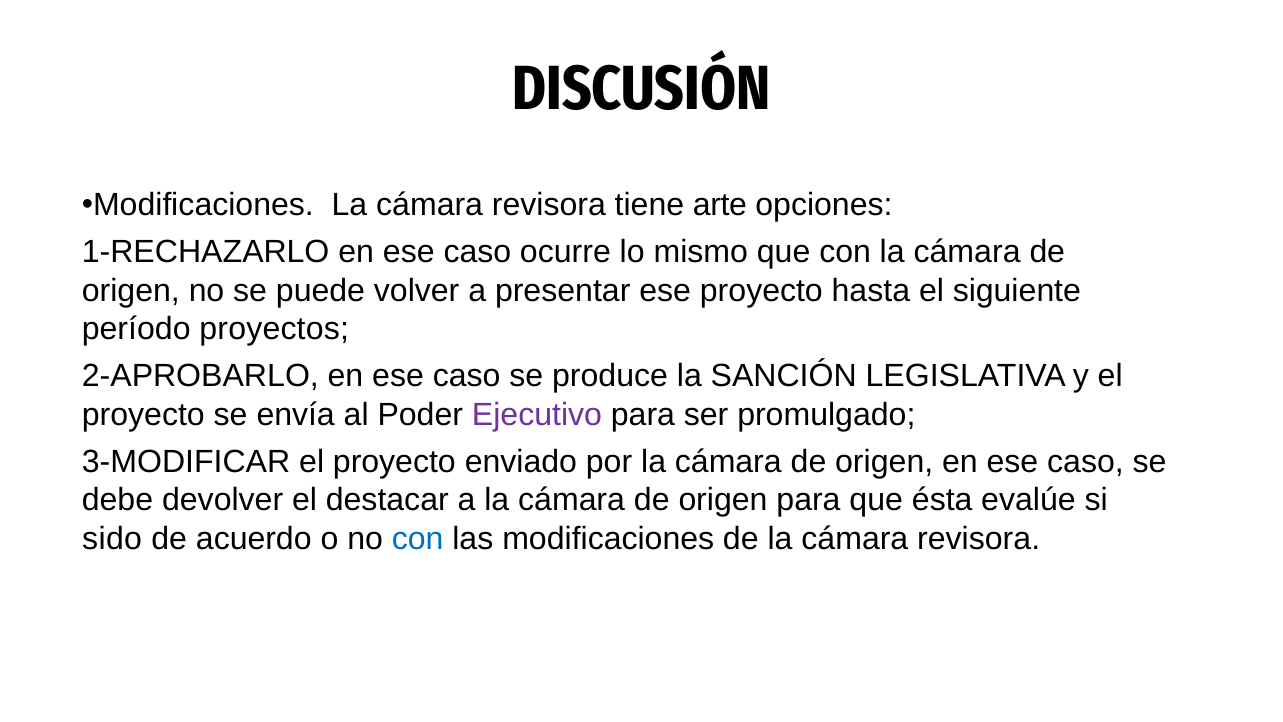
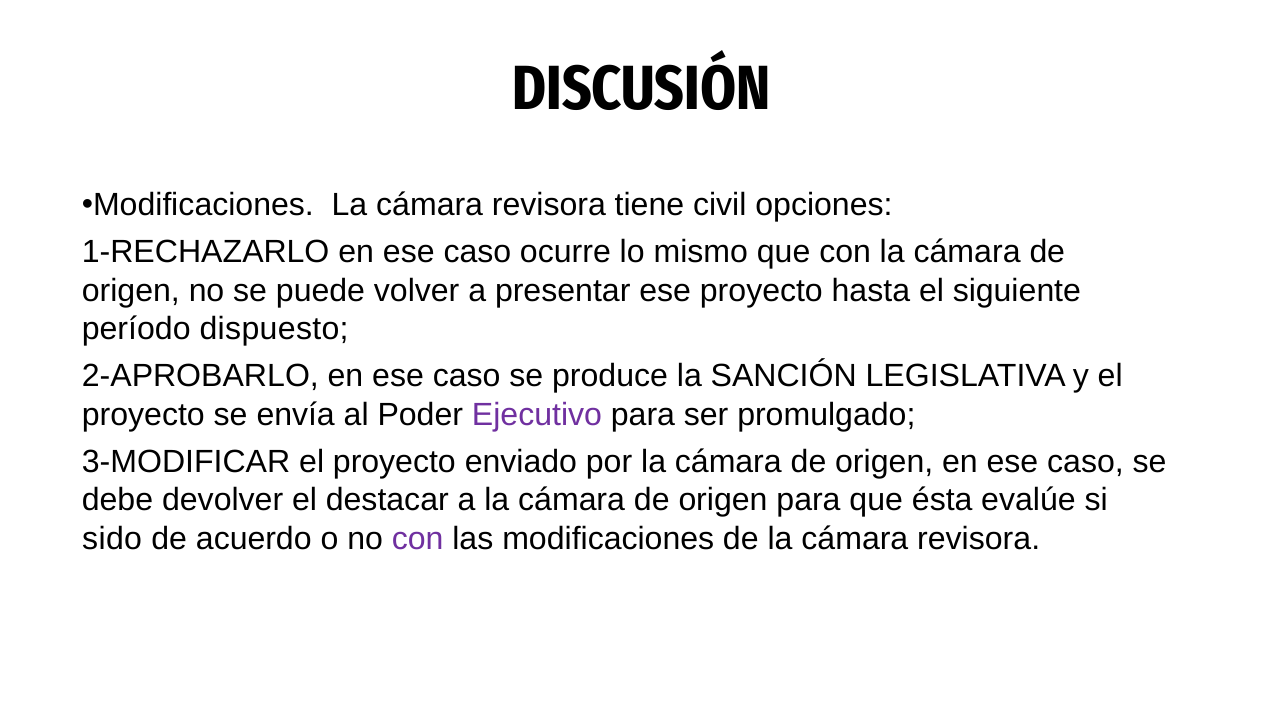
arte: arte -> civil
proyectos: proyectos -> dispuesto
con at (418, 539) colour: blue -> purple
